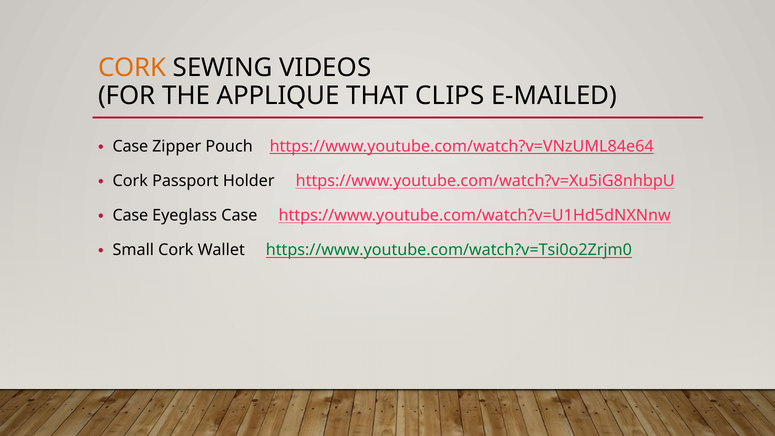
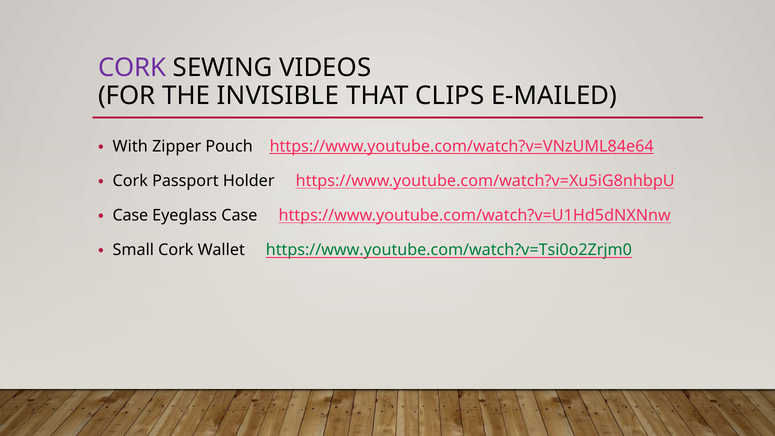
CORK at (132, 68) colour: orange -> purple
APPLIQUE: APPLIQUE -> INVISIBLE
Case at (130, 146): Case -> With
